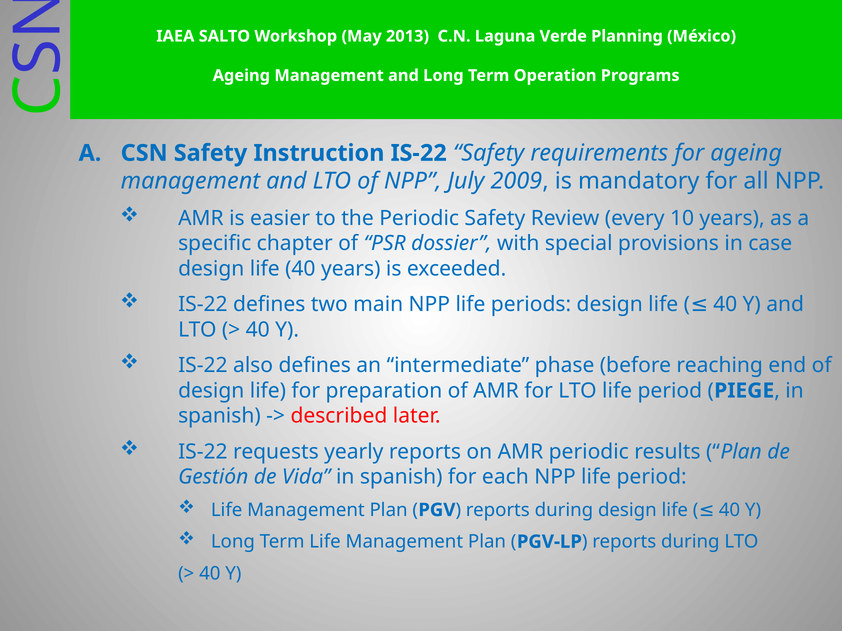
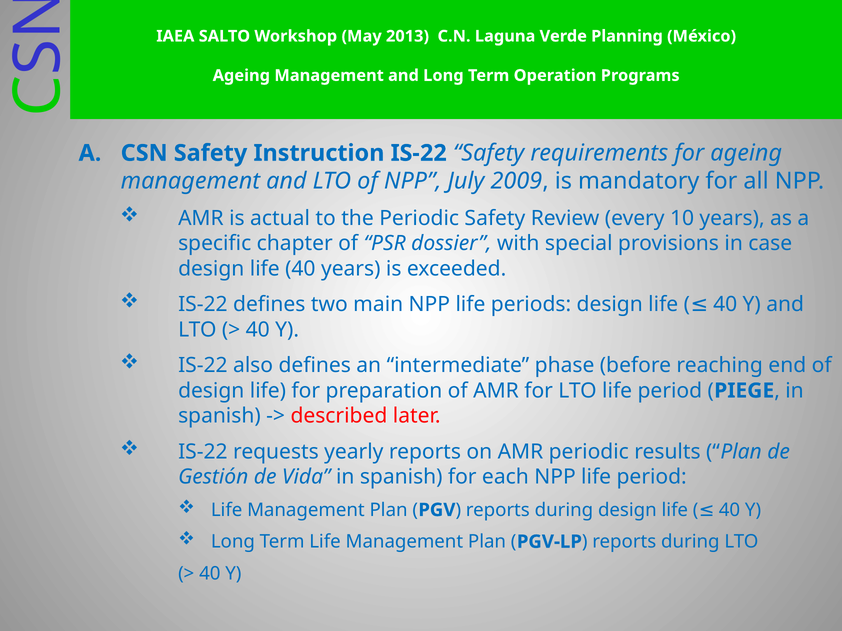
easier: easier -> actual
